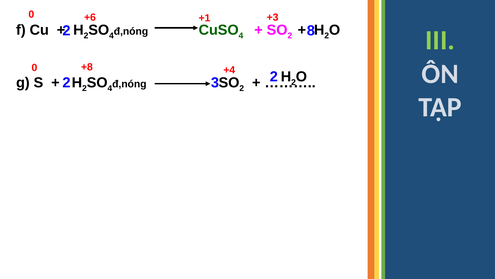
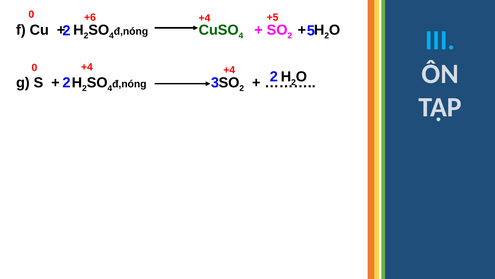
+1 at (204, 18): +1 -> +4
+3: +3 -> +5
8: 8 -> 5
III colour: light green -> light blue
+8 at (87, 67): +8 -> +4
